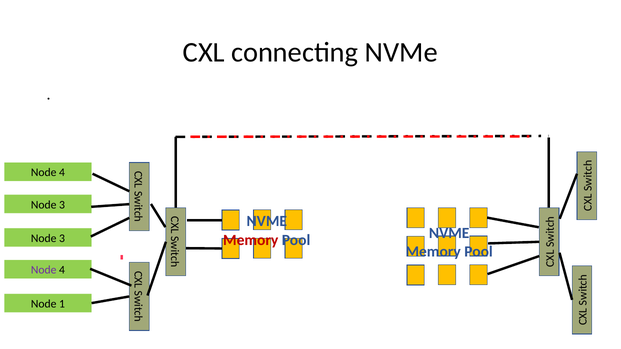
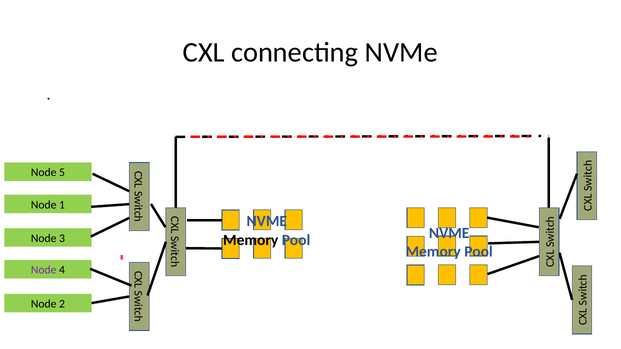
4 at (62, 173): 4 -> 5
3 at (62, 205): 3 -> 1
Memory at (251, 240) colour: red -> black
1: 1 -> 2
